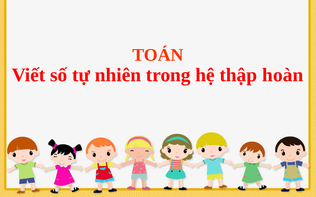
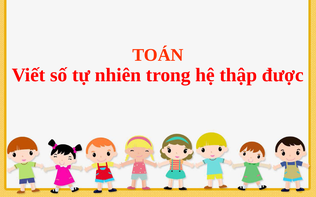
hoàn: hoàn -> được
